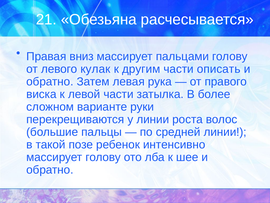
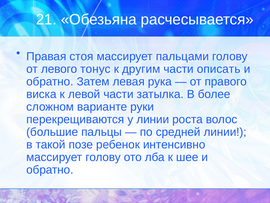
вниз: вниз -> стоя
кулак: кулак -> тонус
